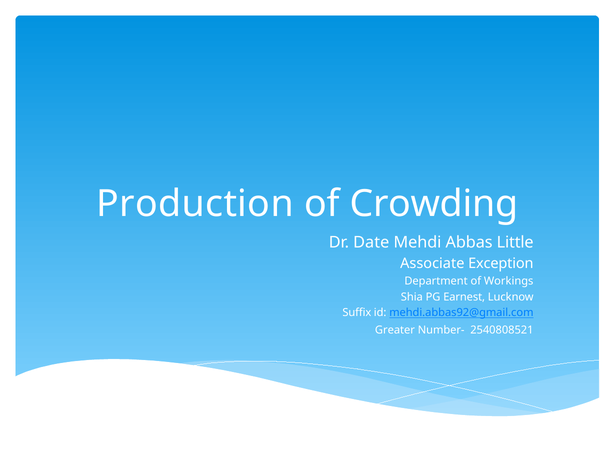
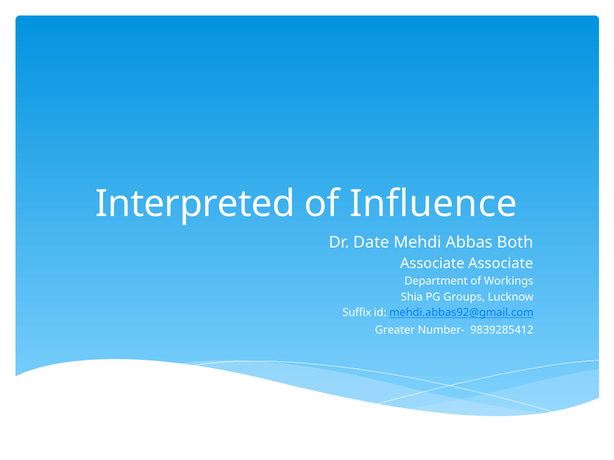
Production: Production -> Interpreted
Crowding: Crowding -> Influence
Little: Little -> Both
Associate Exception: Exception -> Associate
Earnest: Earnest -> Groups
2540808521: 2540808521 -> 9839285412
